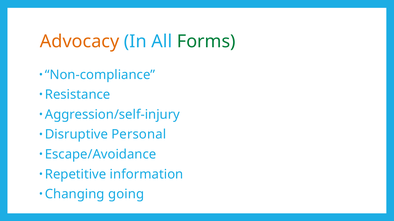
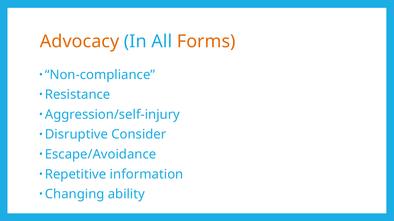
Forms colour: green -> orange
Personal: Personal -> Consider
going: going -> ability
